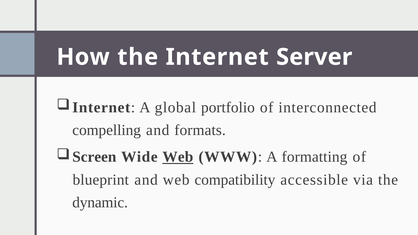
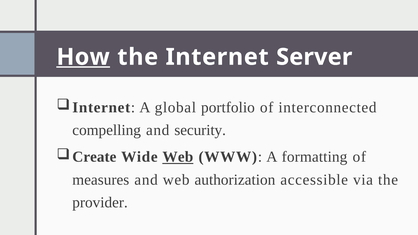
How underline: none -> present
formats: formats -> security
Screen: Screen -> Create
blueprint: blueprint -> measures
compatibility: compatibility -> authorization
dynamic: dynamic -> provider
